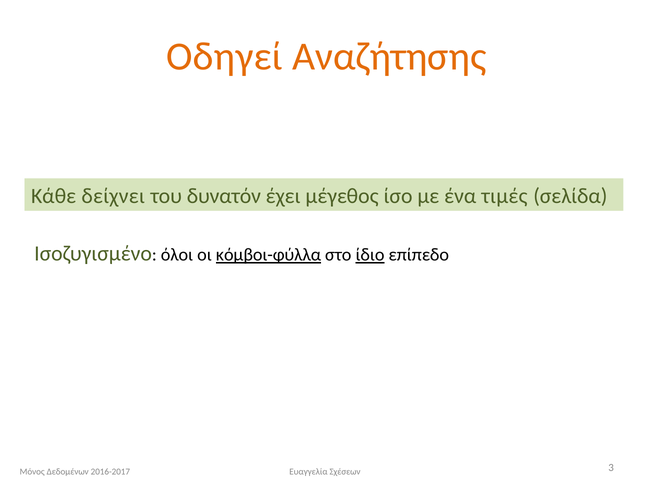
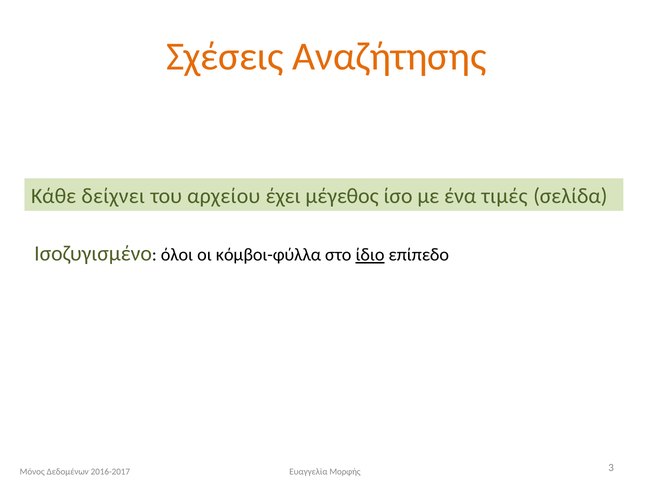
Οδηγεί: Οδηγεί -> Σχέσεις
δυνατόν: δυνατόν -> αρχείου
κόμβοι-φύλλα underline: present -> none
Σχέσεων: Σχέσεων -> Μορφής
